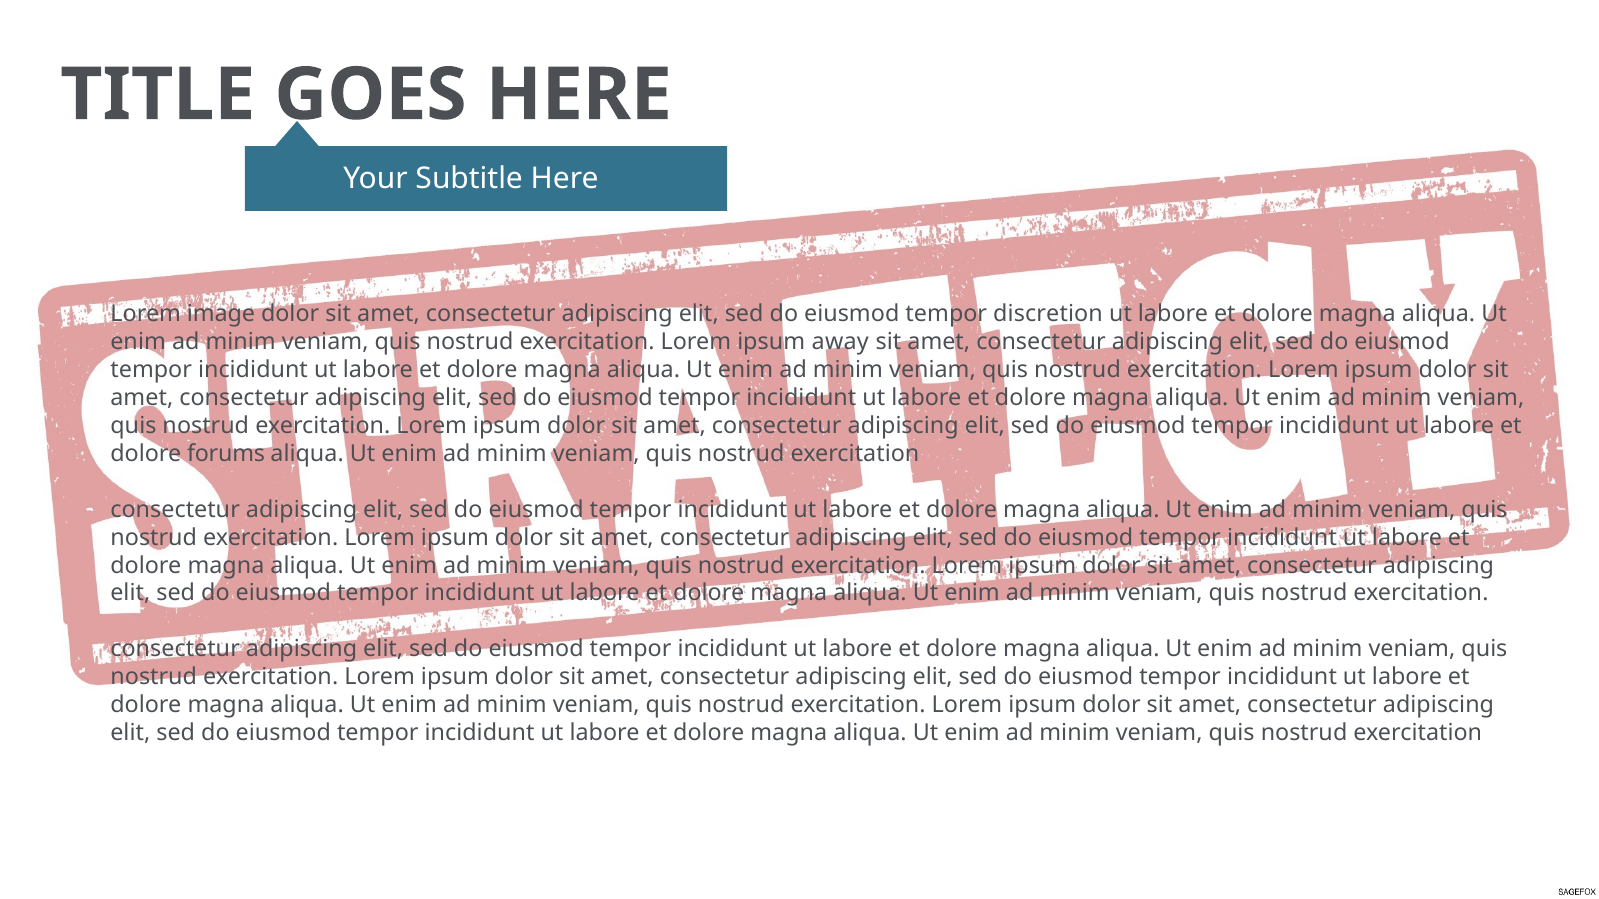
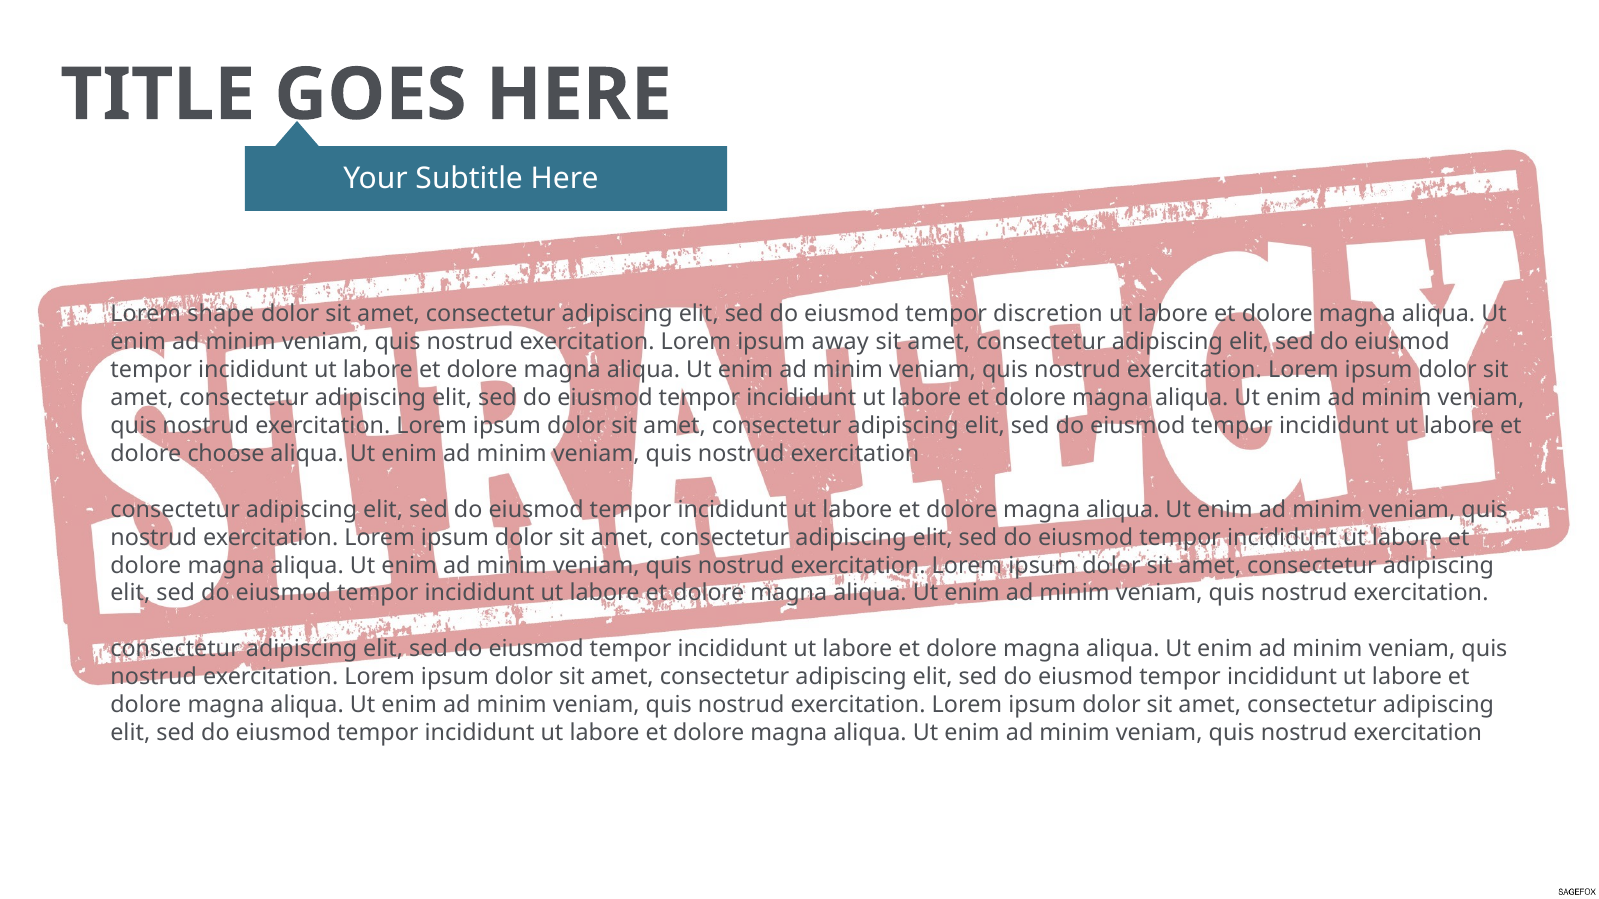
image: image -> shape
forums: forums -> choose
